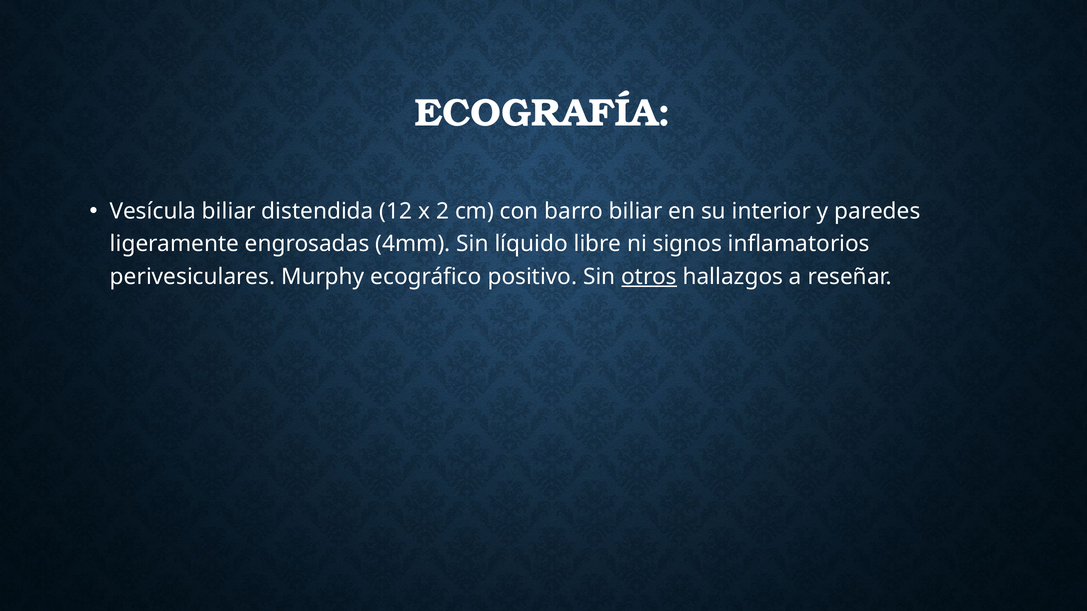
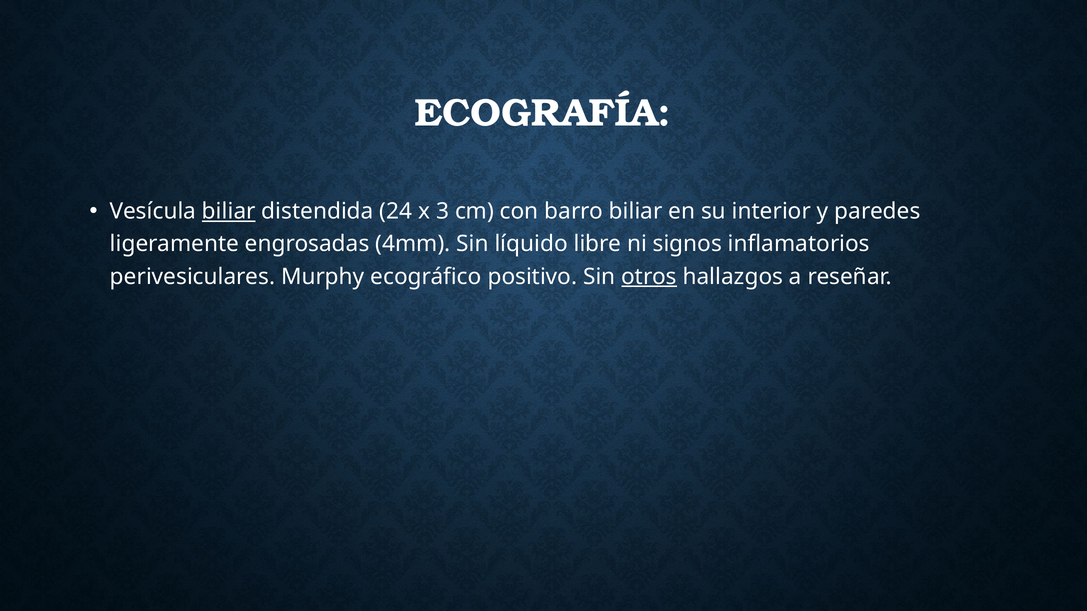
biliar at (229, 212) underline: none -> present
12: 12 -> 24
2: 2 -> 3
